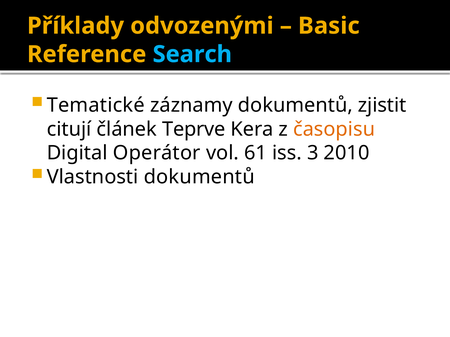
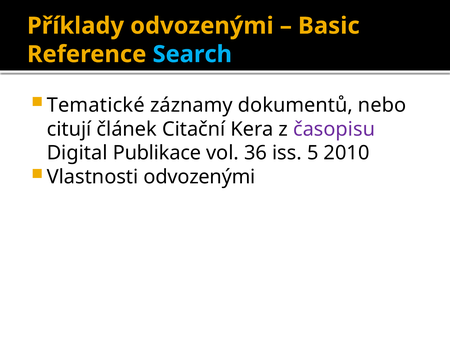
zjistit: zjistit -> nebo
Teprve: Teprve -> Citační
časopisu colour: orange -> purple
Operátor: Operátor -> Publikace
61: 61 -> 36
3: 3 -> 5
Vlastnosti dokumentů: dokumentů -> odvozenými
